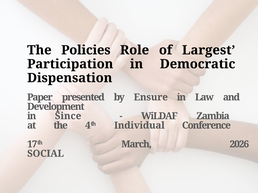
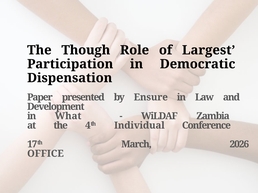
Policies: Policies -> Though
Since: Since -> What
SOCIAL: SOCIAL -> OFFICE
